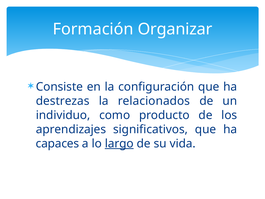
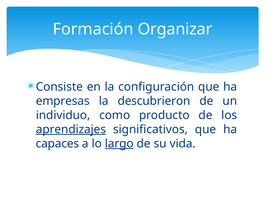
destrezas: destrezas -> empresas
relacionados: relacionados -> descubrieron
aprendizajes underline: none -> present
